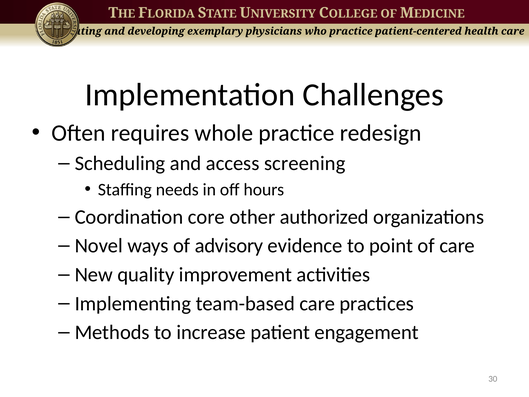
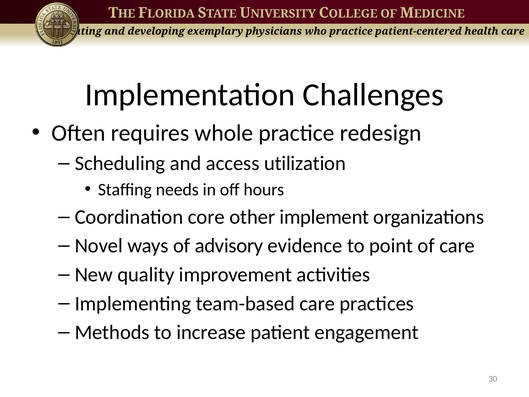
screening: screening -> utilization
authorized: authorized -> implement
